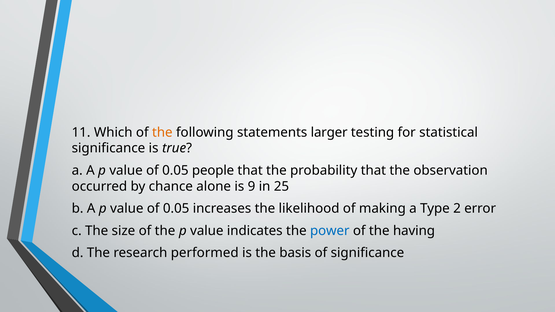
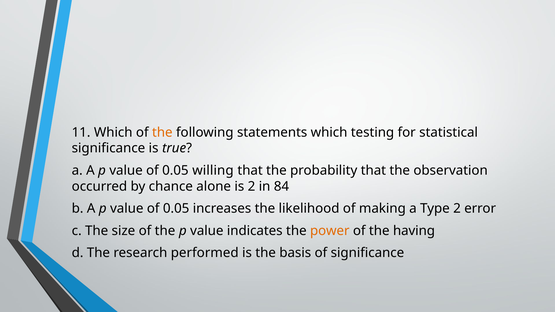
statements larger: larger -> which
people: people -> willing
is 9: 9 -> 2
25: 25 -> 84
power colour: blue -> orange
